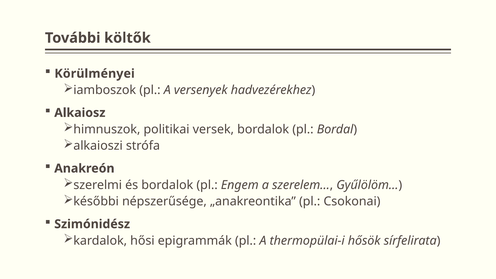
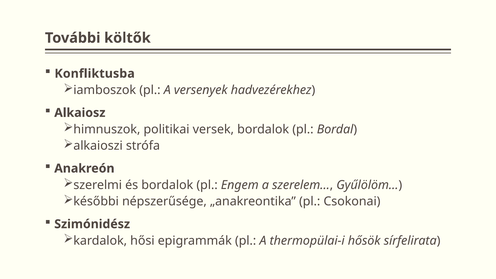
Körülményei: Körülményei -> Konfliktusba
